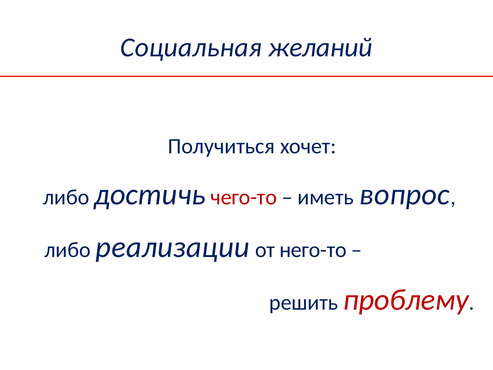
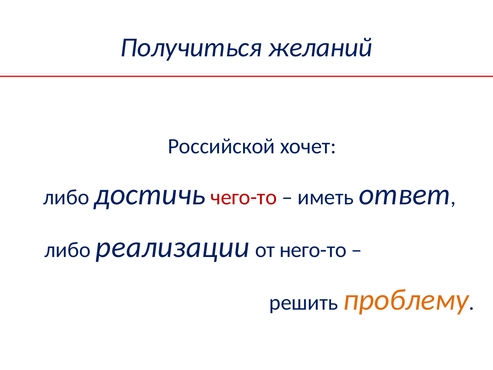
Социальная: Социальная -> Получиться
Получиться: Получиться -> Российской
вопрос: вопрос -> ответ
проблему colour: red -> orange
